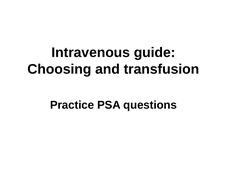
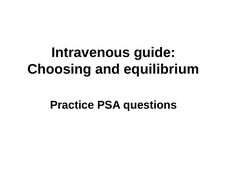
transfusion: transfusion -> equilibrium
